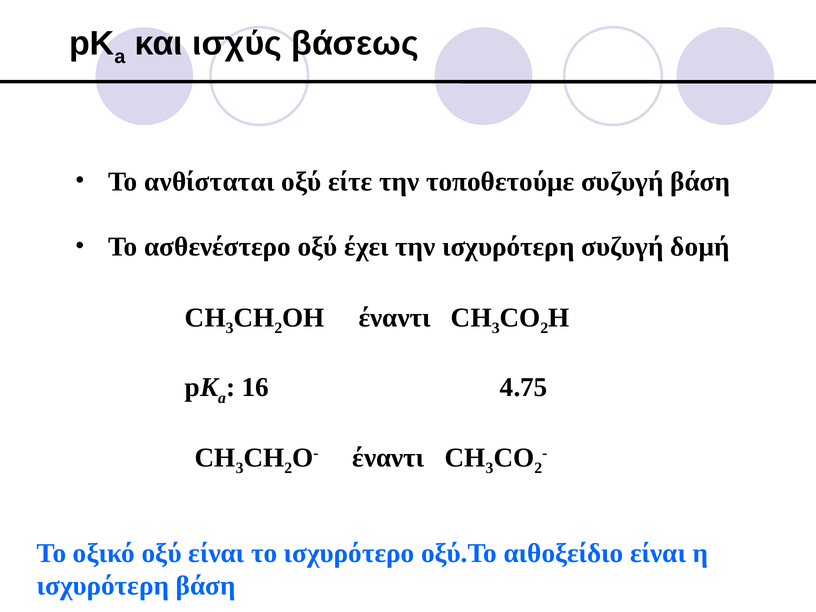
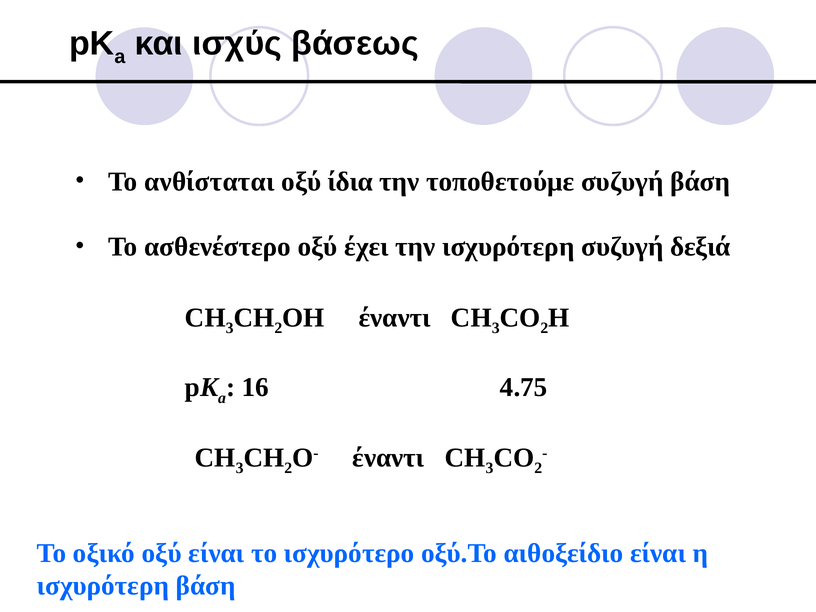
είτε: είτε -> ίδια
δομή: δομή -> δεξιά
